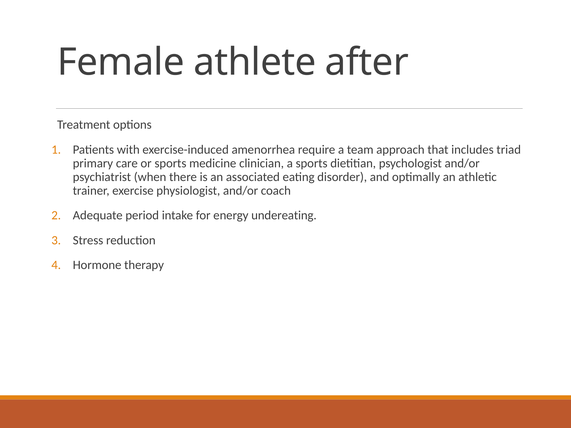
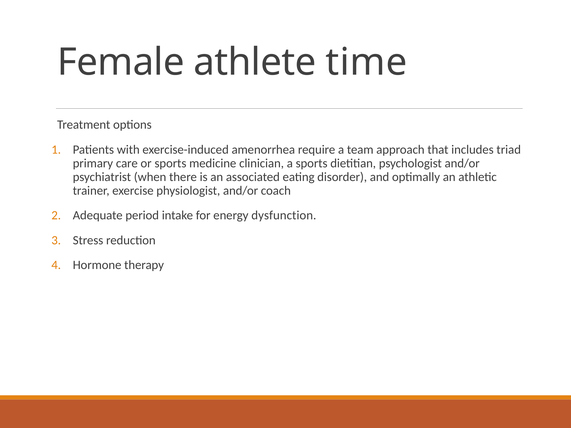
after: after -> time
undereating: undereating -> dysfunction
